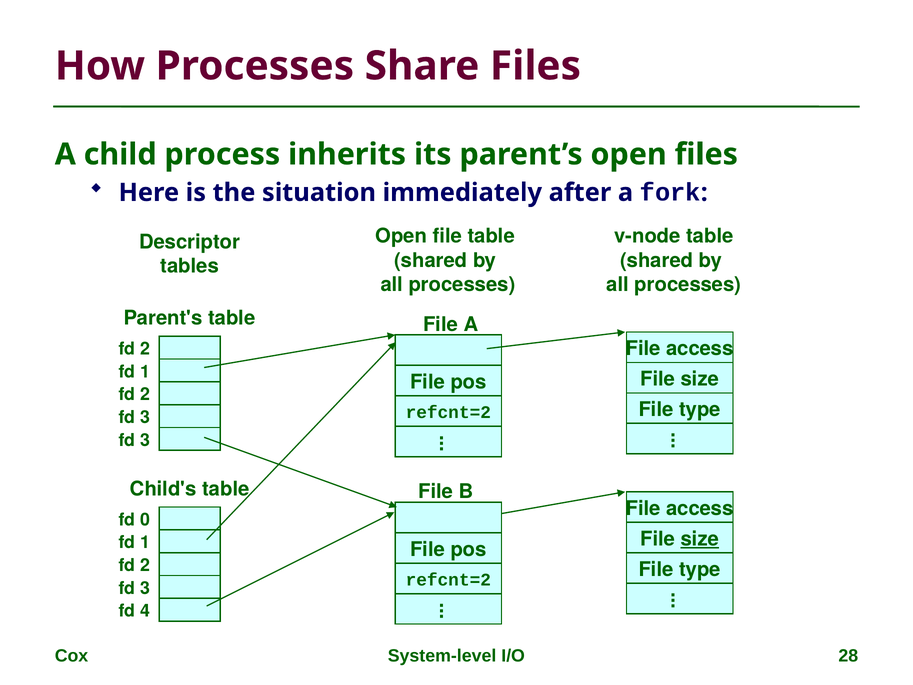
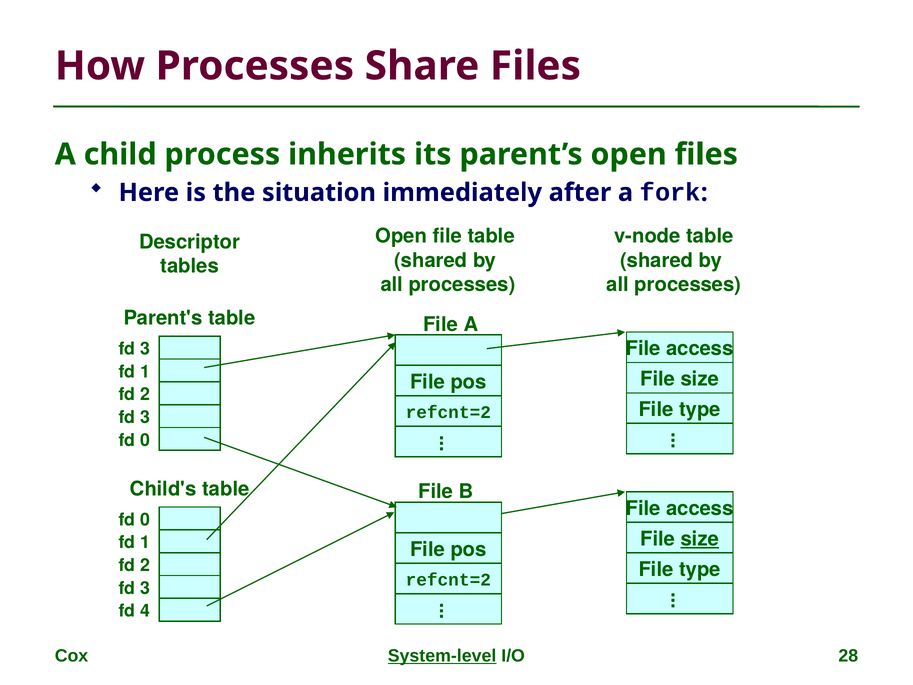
2 at (145, 349): 2 -> 3
3 at (145, 440): 3 -> 0
System-level underline: none -> present
